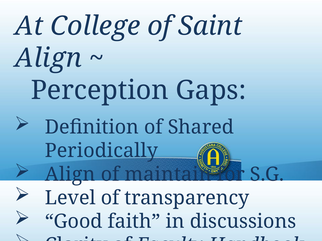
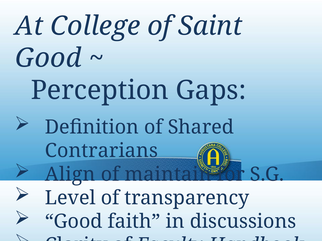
Align at (48, 58): Align -> Good
Periodically: Periodically -> Contrarians
